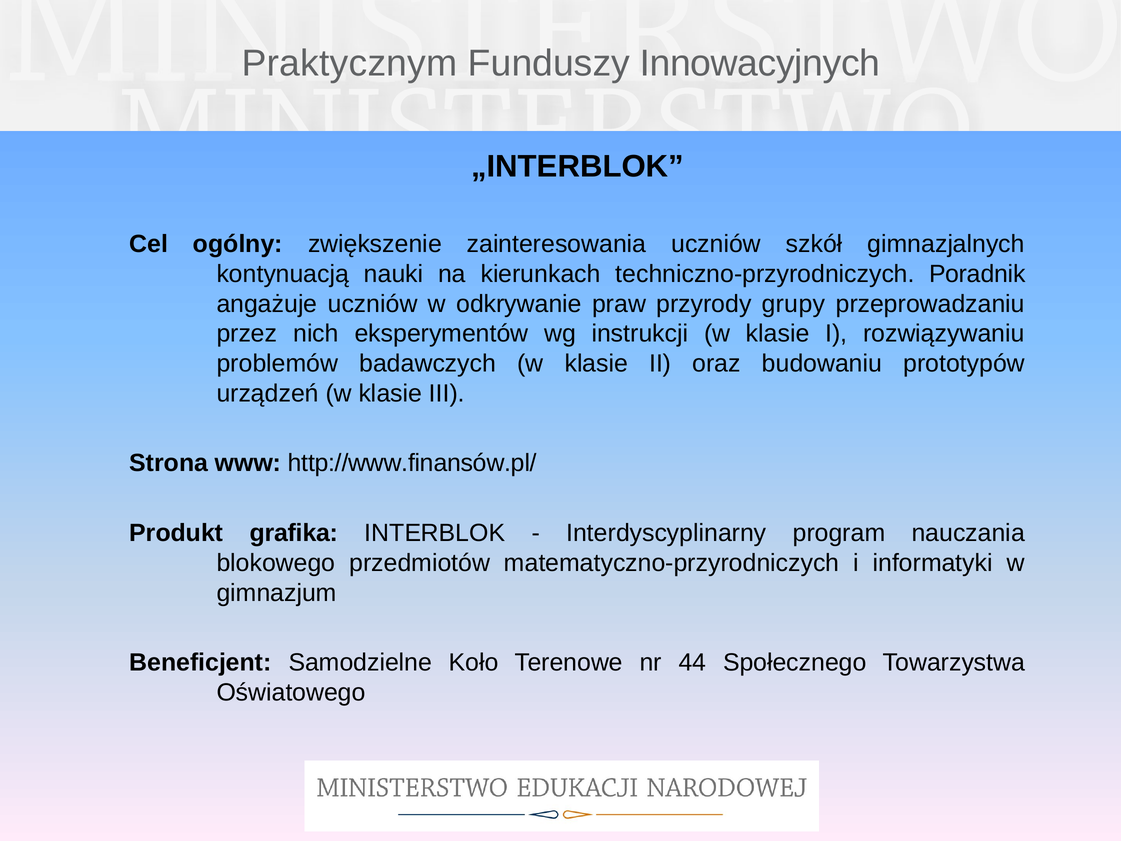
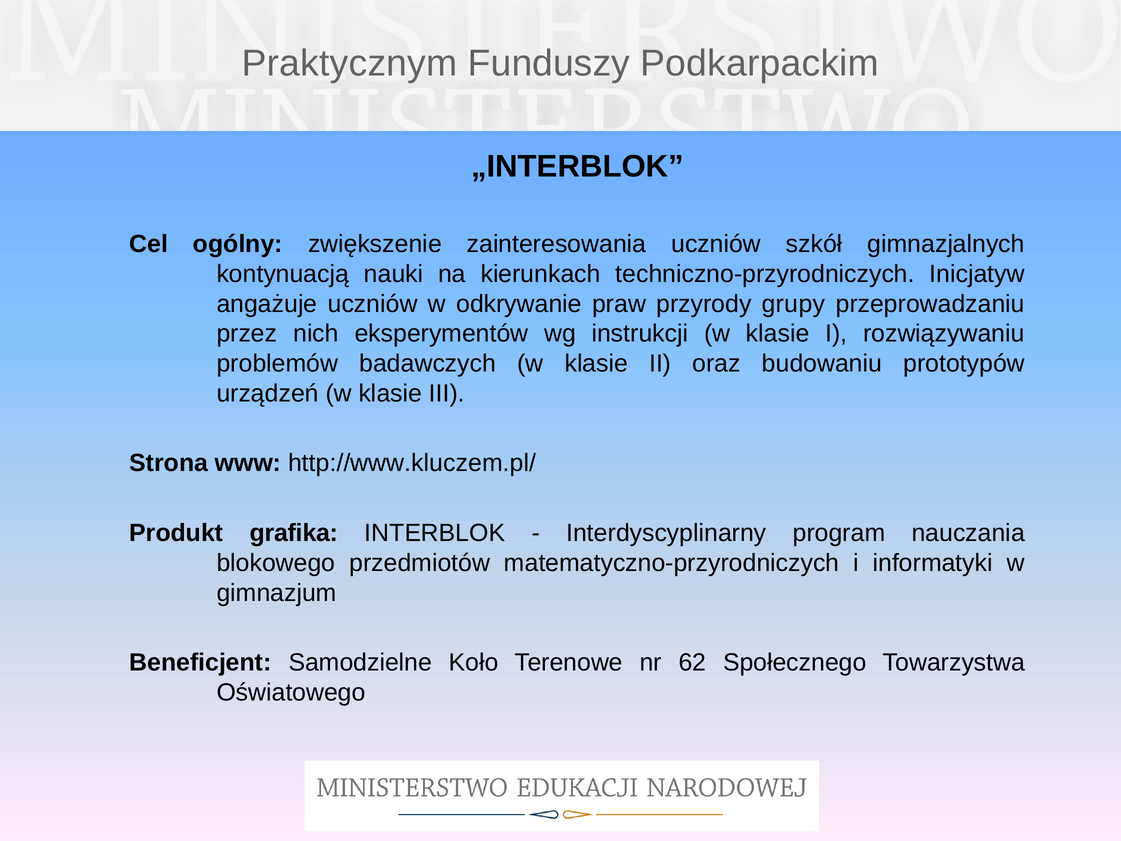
Innowacyjnych: Innowacyjnych -> Podkarpackim
Poradnik: Poradnik -> Inicjatyw
http://www.finansów.pl/: http://www.finansów.pl/ -> http://www.kluczem.pl/
44: 44 -> 62
